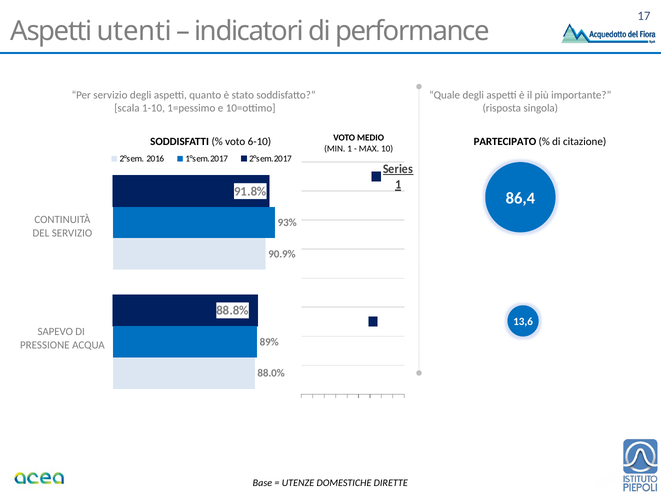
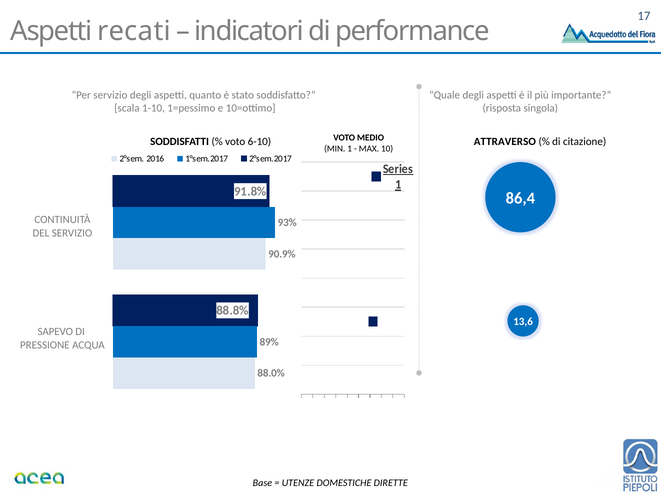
utenti: utenti -> recati
PARTECIPATO: PARTECIPATO -> ATTRAVERSO
